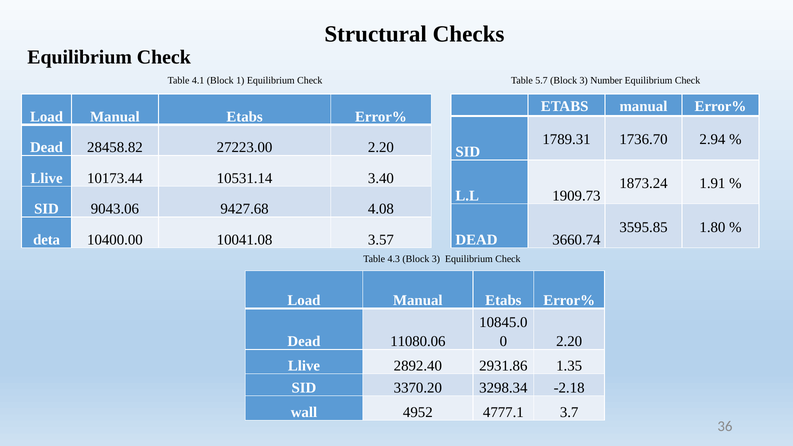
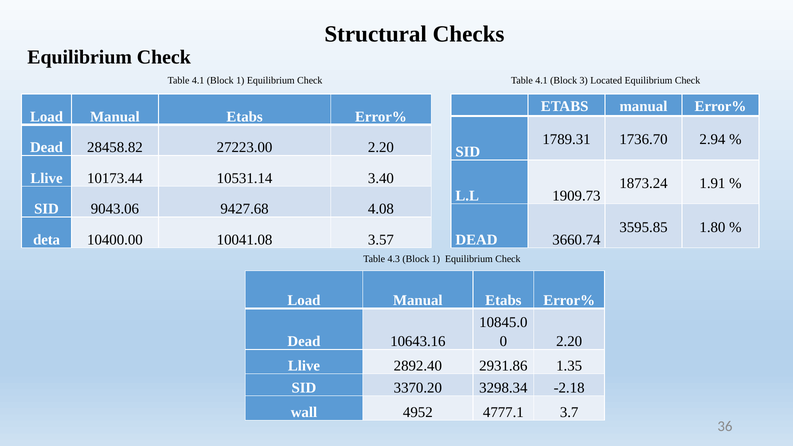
5.7 at (542, 81): 5.7 -> 4.1
Number: Number -> Located
4.3 Block 3: 3 -> 1
11080.06: 11080.06 -> 10643.16
